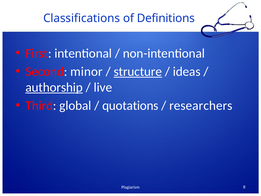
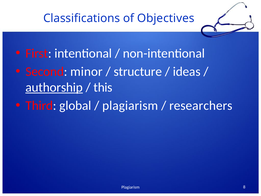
Definitions: Definitions -> Objectives
structure underline: present -> none
live: live -> this
quotations at (130, 105): quotations -> plagiarism
